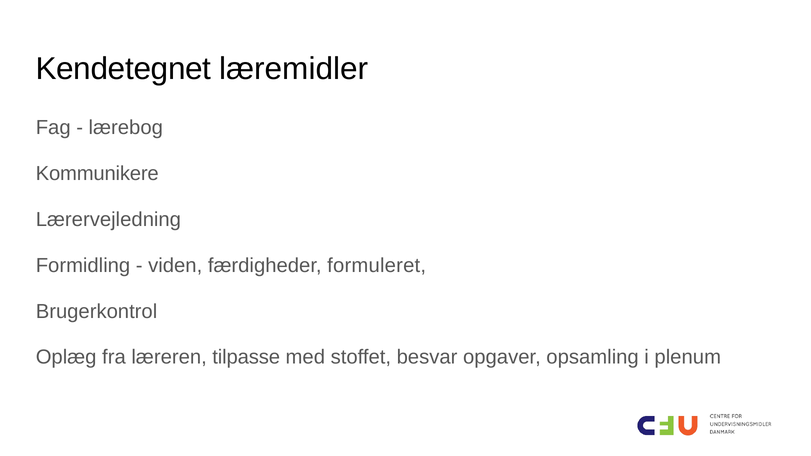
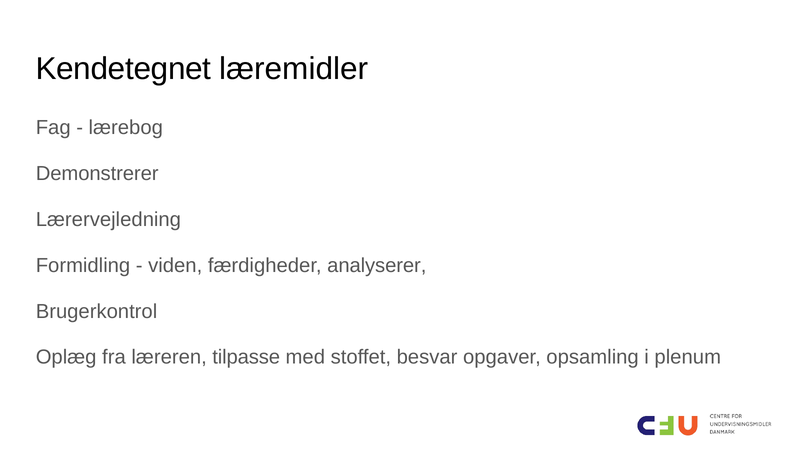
Kommunikere: Kommunikere -> Demonstrerer
formuleret: formuleret -> analyserer
